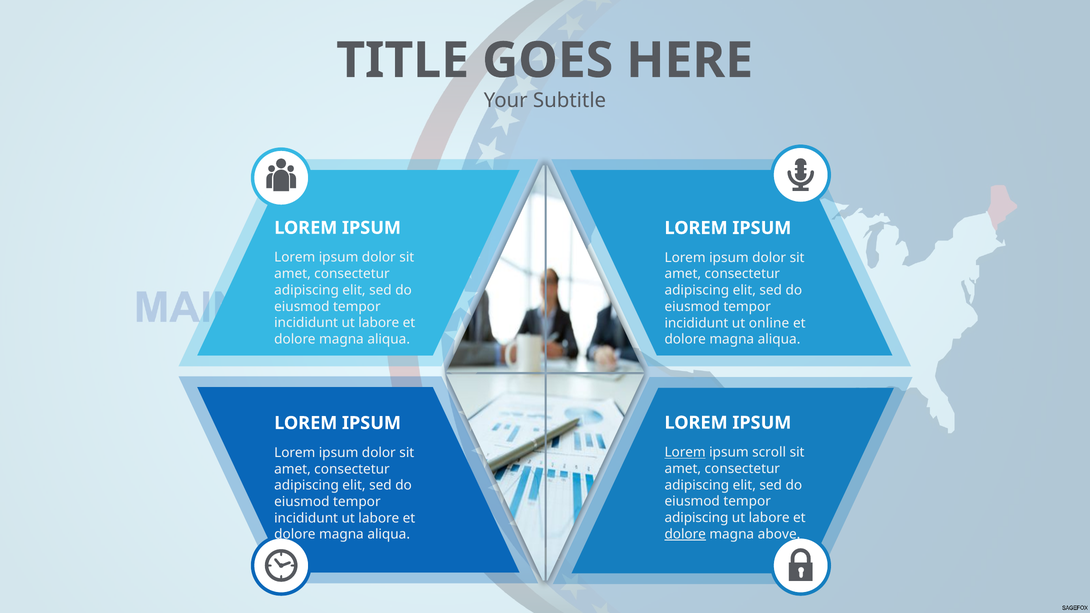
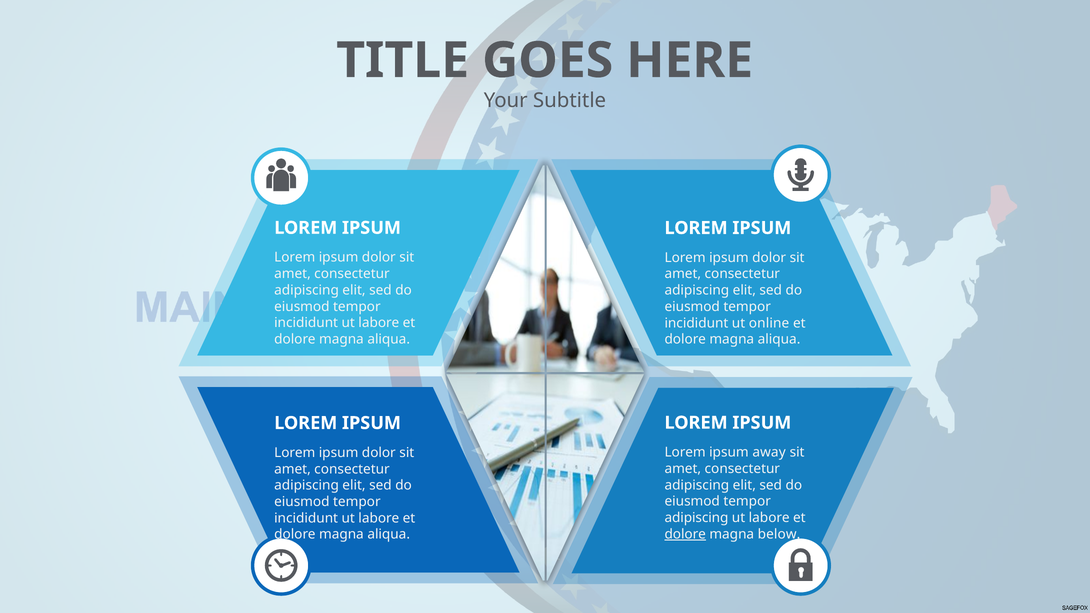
Lorem at (685, 452) underline: present -> none
scroll: scroll -> away
above: above -> below
